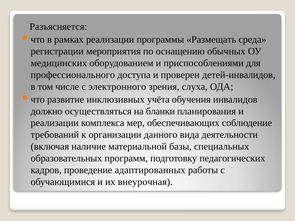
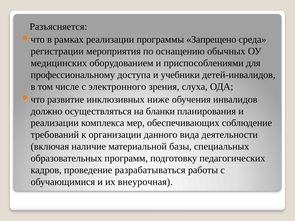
Размещать: Размещать -> Запрещено
профессионального: профессионального -> профессиональному
проверен: проверен -> учебники
учёта: учёта -> ниже
адаптированных: адаптированных -> разрабатываться
